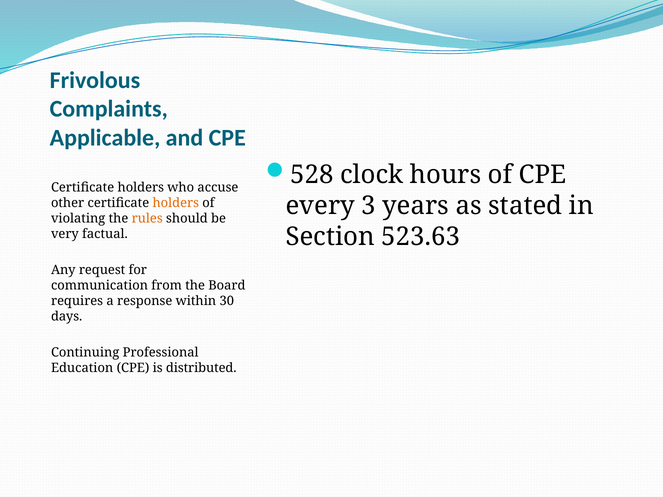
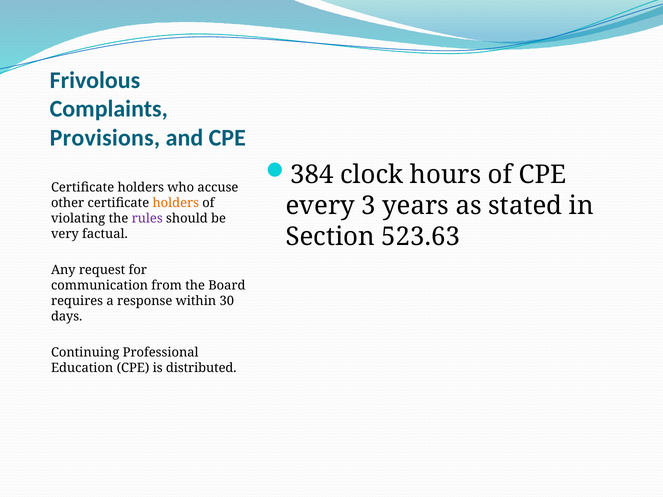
Applicable: Applicable -> Provisions
528: 528 -> 384
rules colour: orange -> purple
